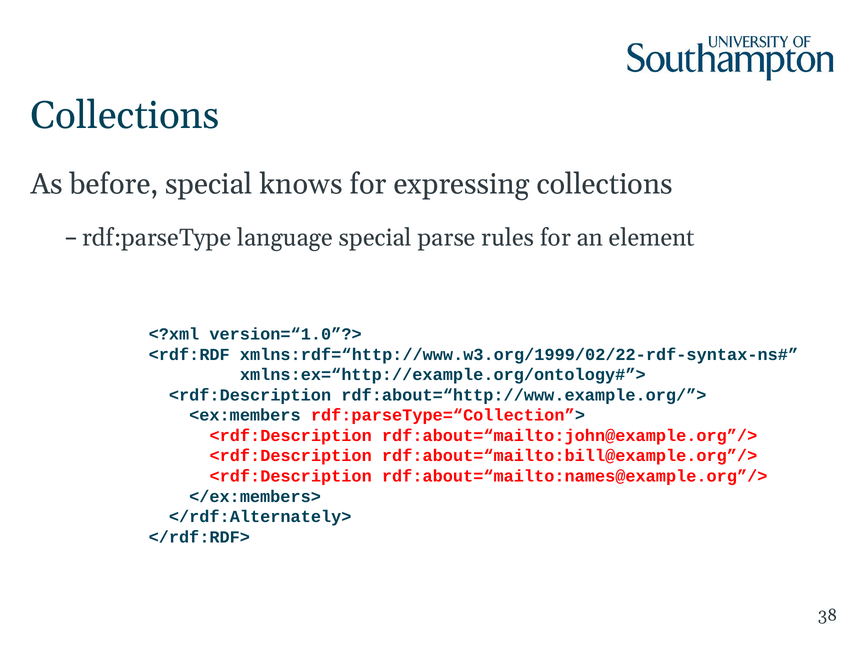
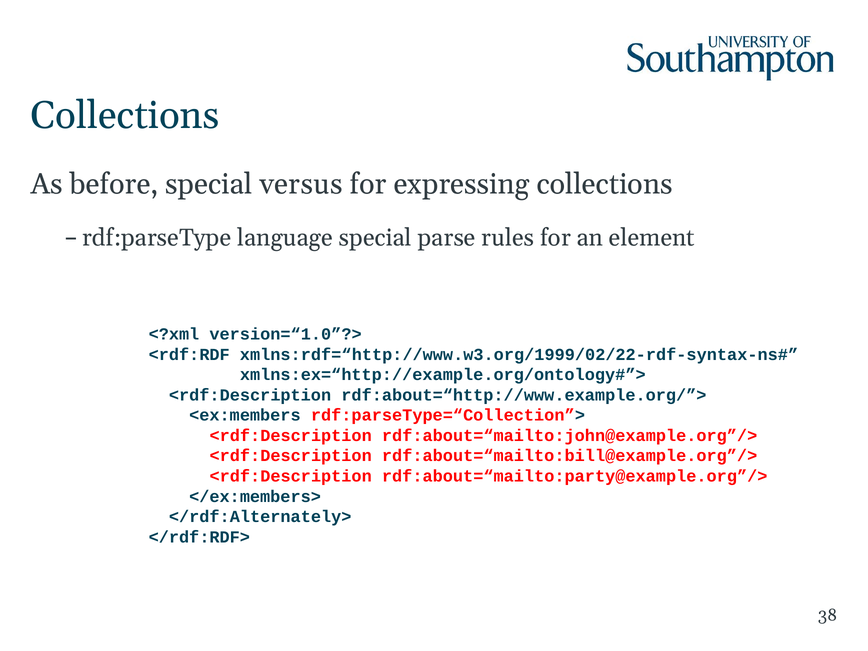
knows: knows -> versus
rdf:about=“mailto:names@example.org”/>: rdf:about=“mailto:names@example.org”/> -> rdf:about=“mailto:party@example.org”/>
